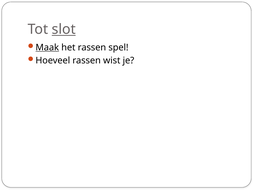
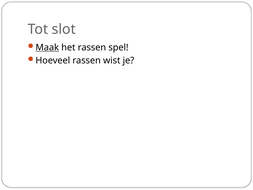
slot underline: present -> none
